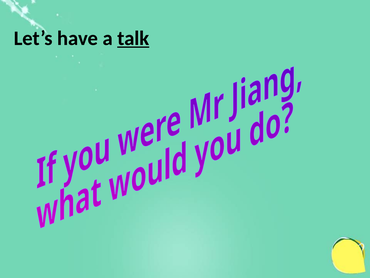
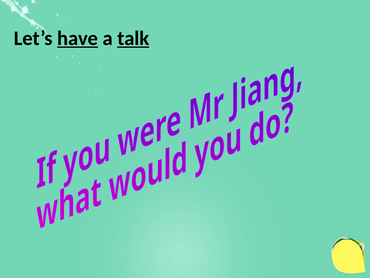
have underline: none -> present
